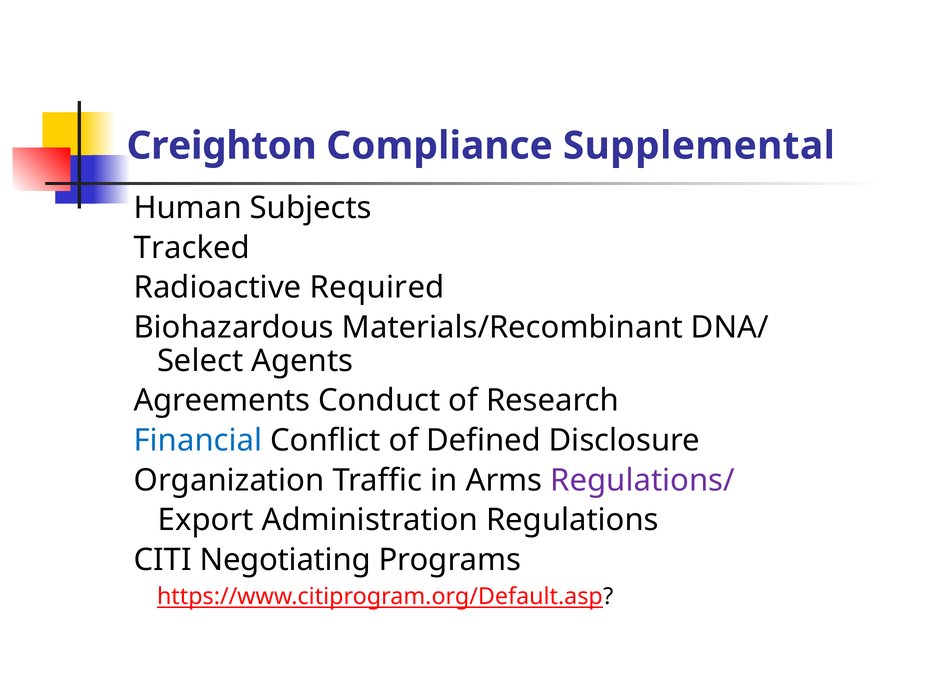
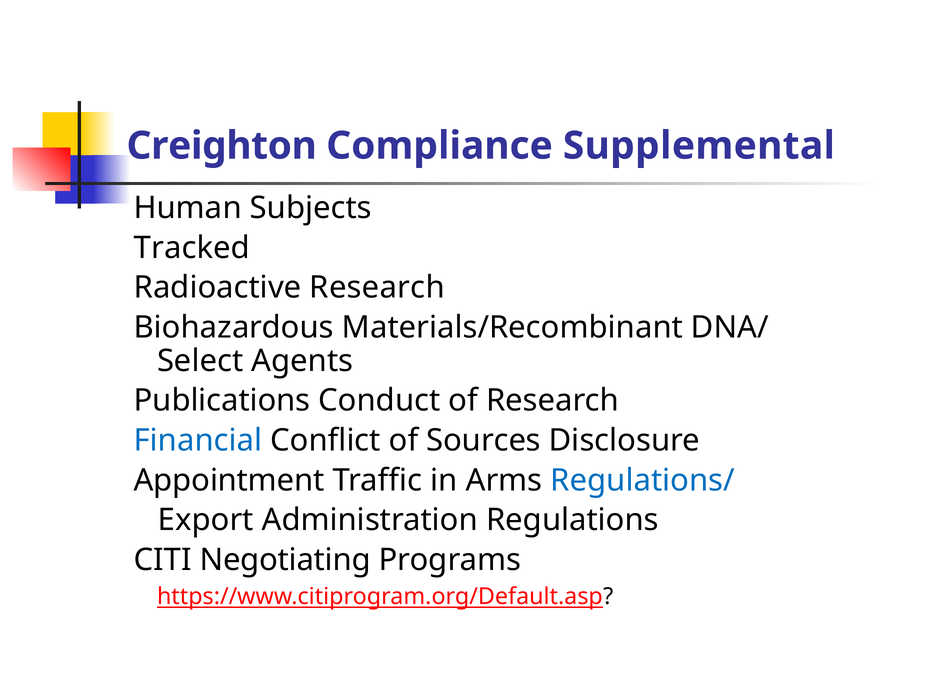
Radioactive Required: Required -> Research
Agreements: Agreements -> Publications
Defined: Defined -> Sources
Organization: Organization -> Appointment
Regulations/ colour: purple -> blue
